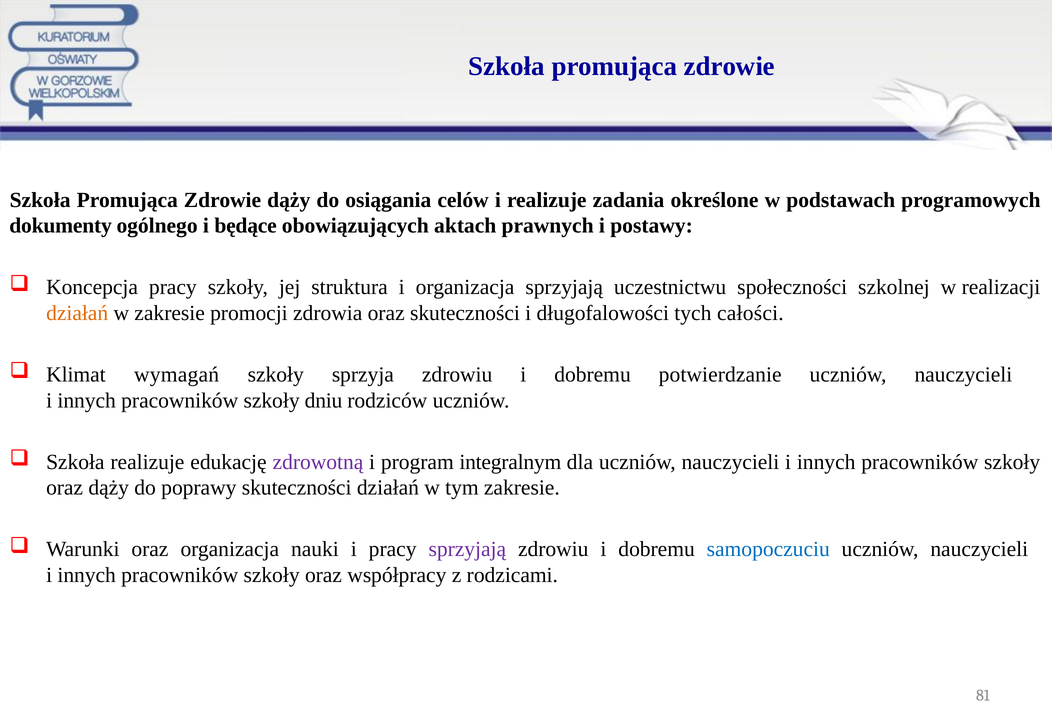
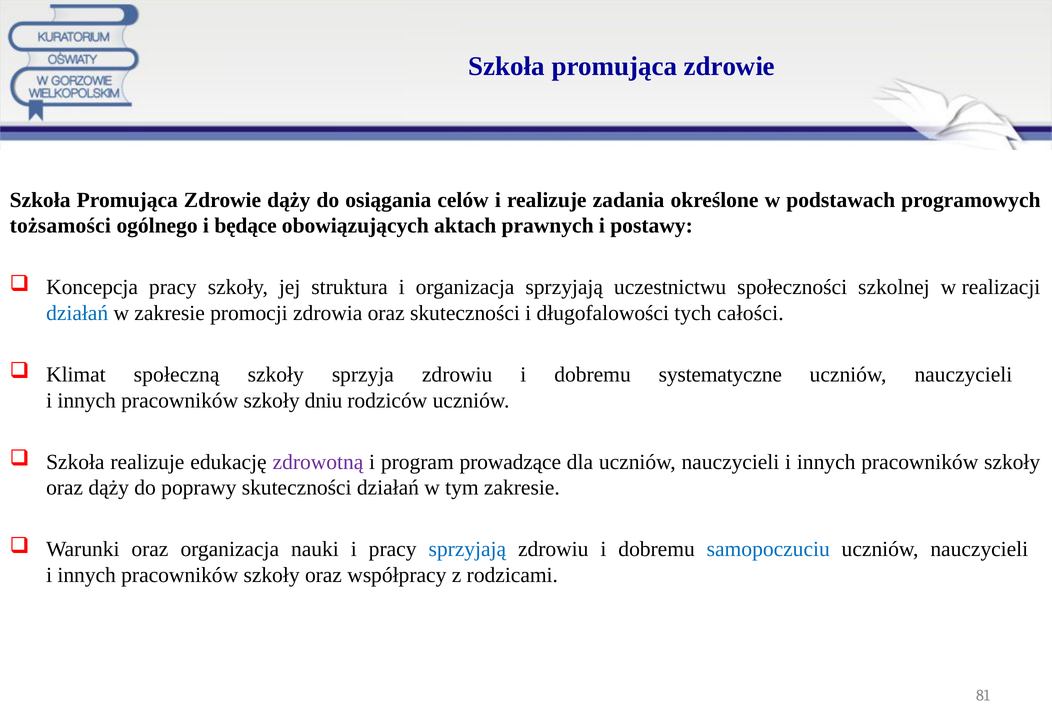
dokumenty: dokumenty -> tożsamości
działań at (77, 313) colour: orange -> blue
wymagań: wymagań -> społeczną
potwierdzanie: potwierdzanie -> systematyczne
integralnym: integralnym -> prowadzące
sprzyjają at (467, 550) colour: purple -> blue
